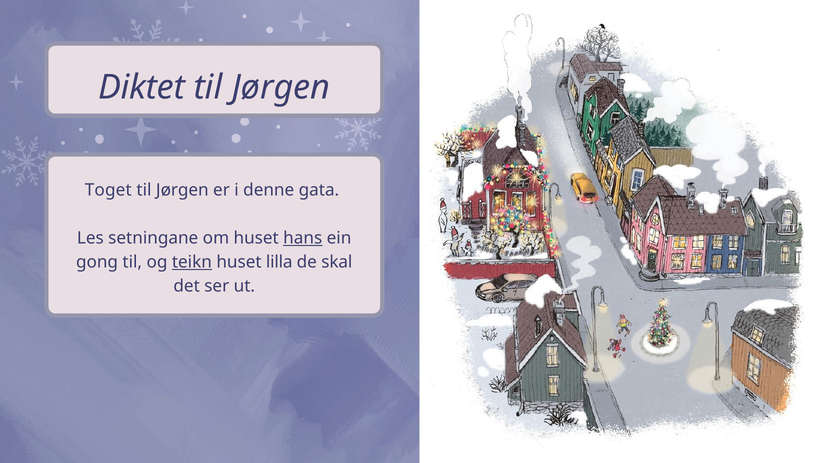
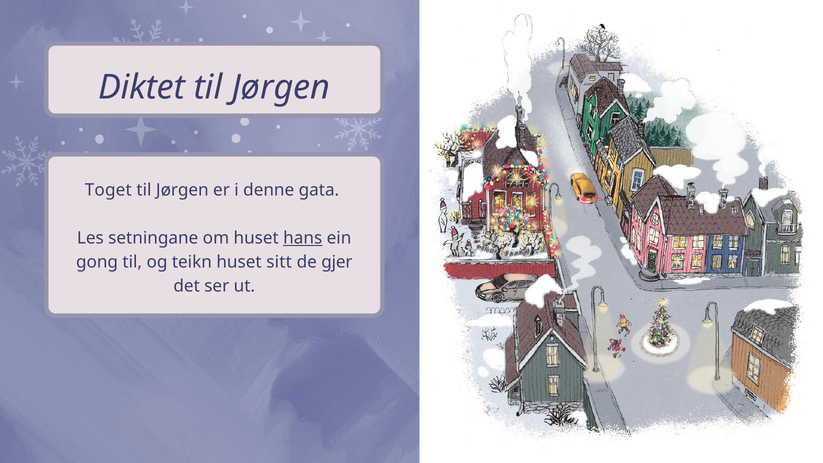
teikn underline: present -> none
lilla: lilla -> sitt
skal: skal -> gjer
